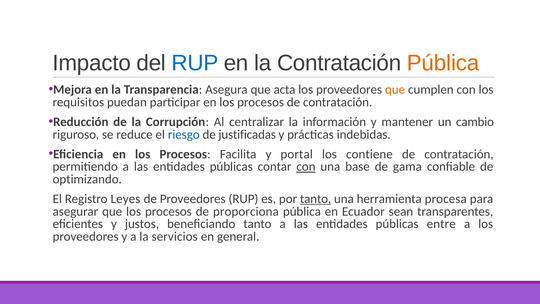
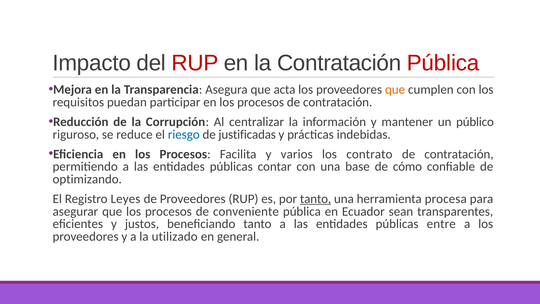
RUP at (195, 63) colour: blue -> red
Pública at (443, 63) colour: orange -> red
cambio: cambio -> público
portal: portal -> varios
contiene: contiene -> contrato
con at (306, 167) underline: present -> none
gama: gama -> cómo
proporciona: proporciona -> conveniente
servicios: servicios -> utilizado
